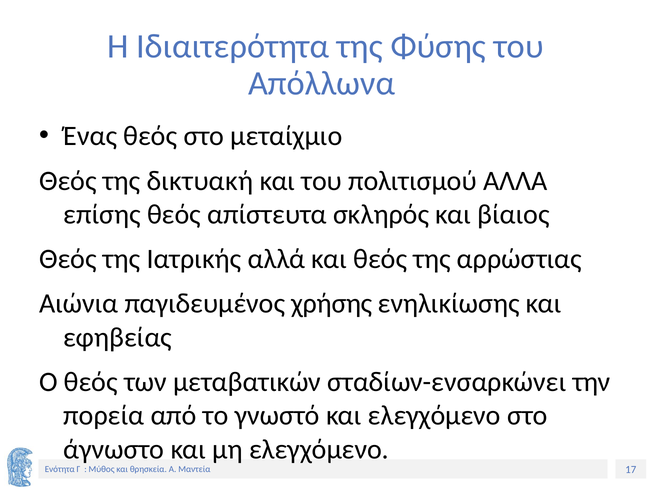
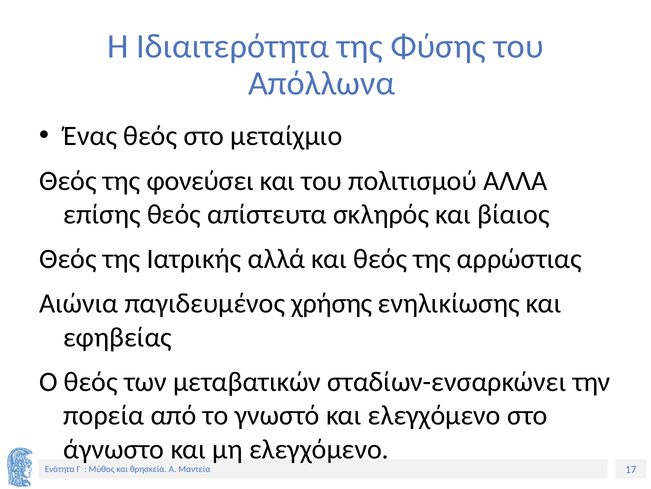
δικτυακή: δικτυακή -> φονεύσει
